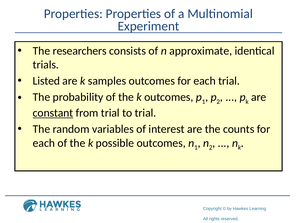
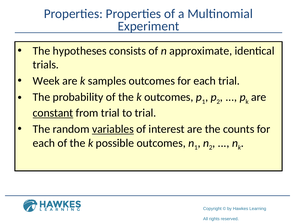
researchers: researchers -> hypotheses
Listed: Listed -> Week
variables underline: none -> present
